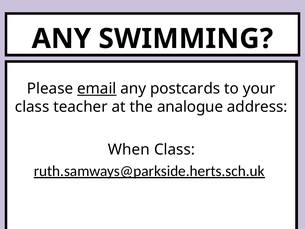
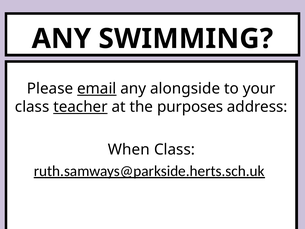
postcards: postcards -> alongside
teacher underline: none -> present
analogue: analogue -> purposes
